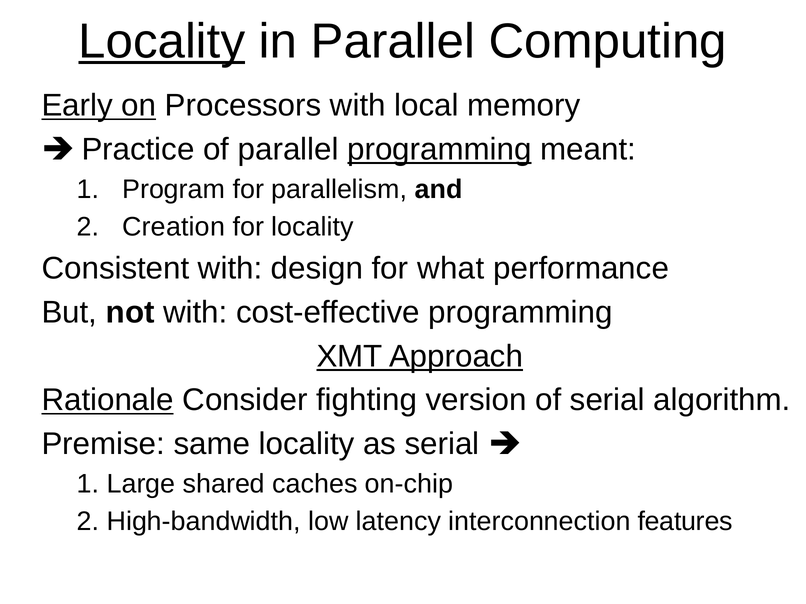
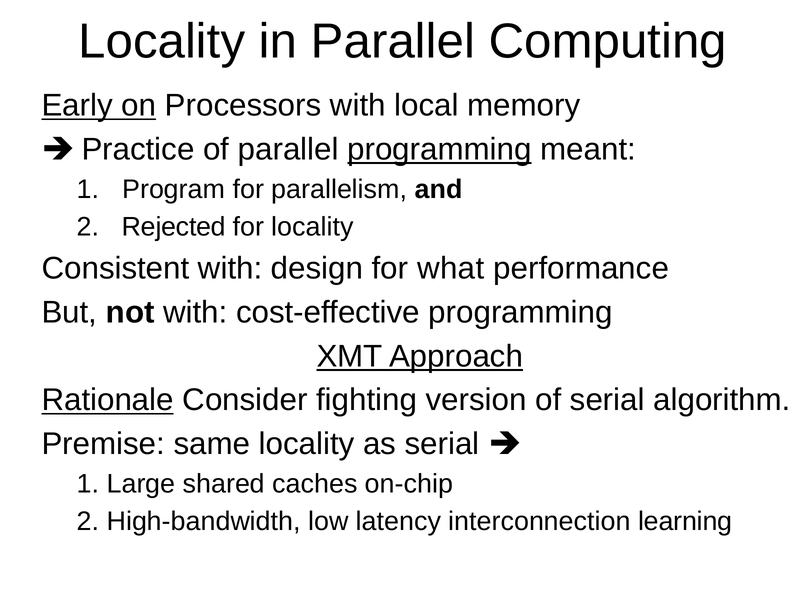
Locality at (162, 42) underline: present -> none
Creation: Creation -> Rejected
features: features -> learning
